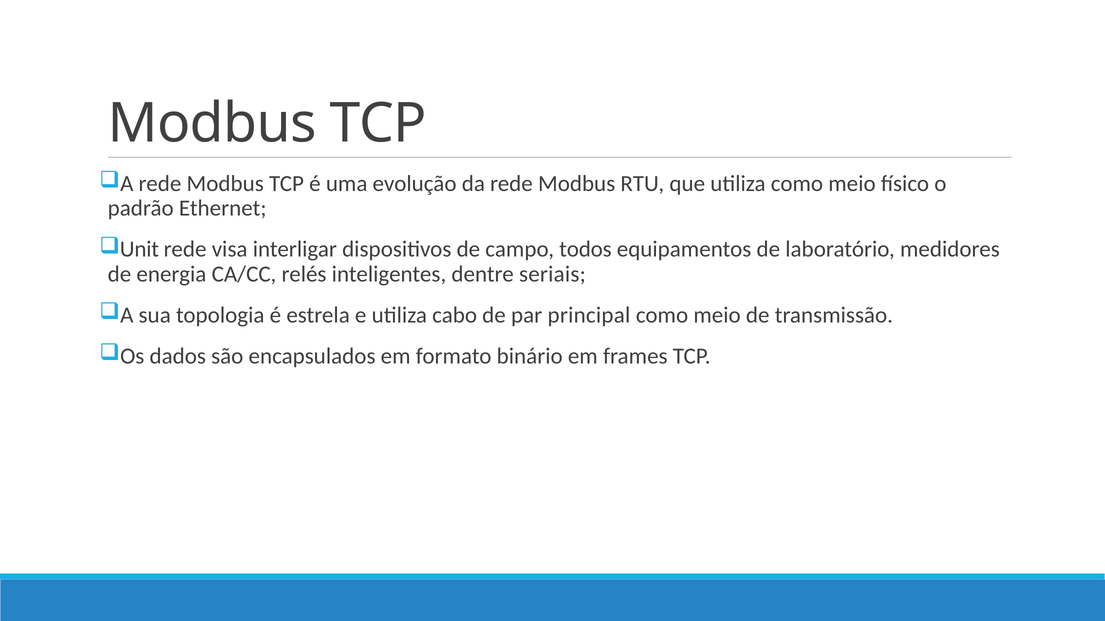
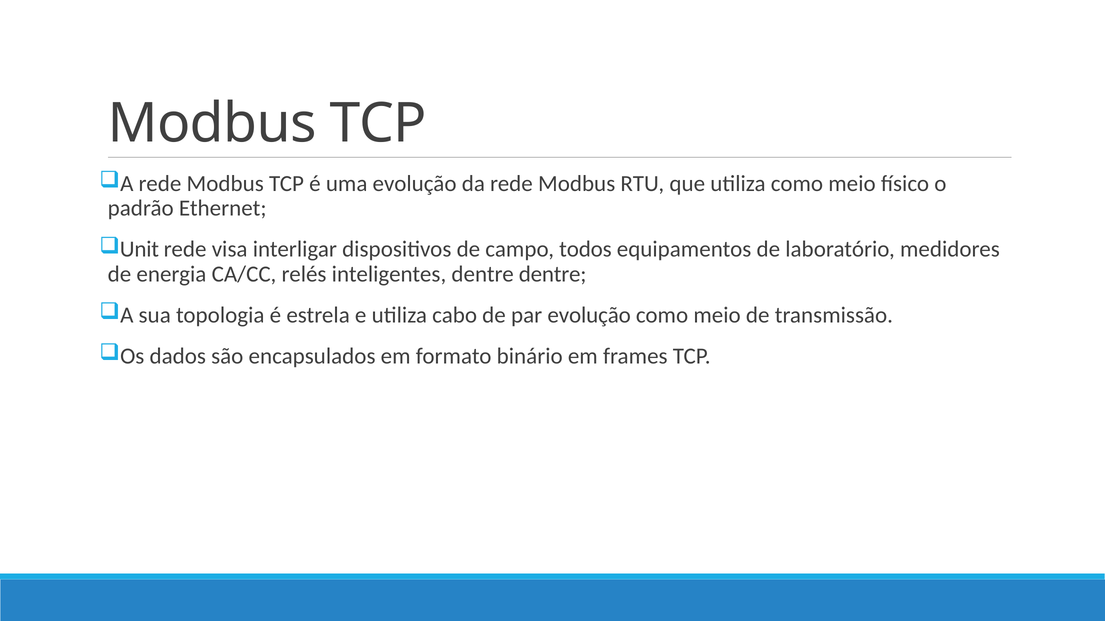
dentre seriais: seriais -> dentre
par principal: principal -> evolução
